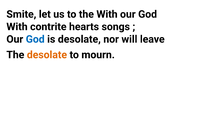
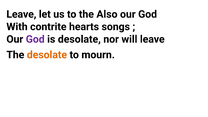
Smite at (21, 14): Smite -> Leave
the With: With -> Also
God at (35, 39) colour: blue -> purple
